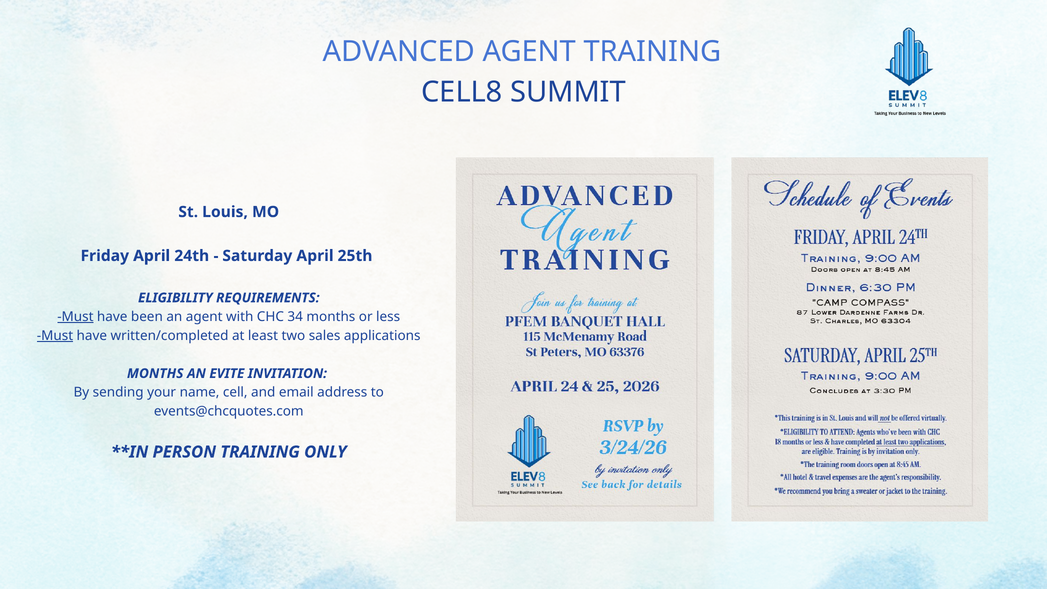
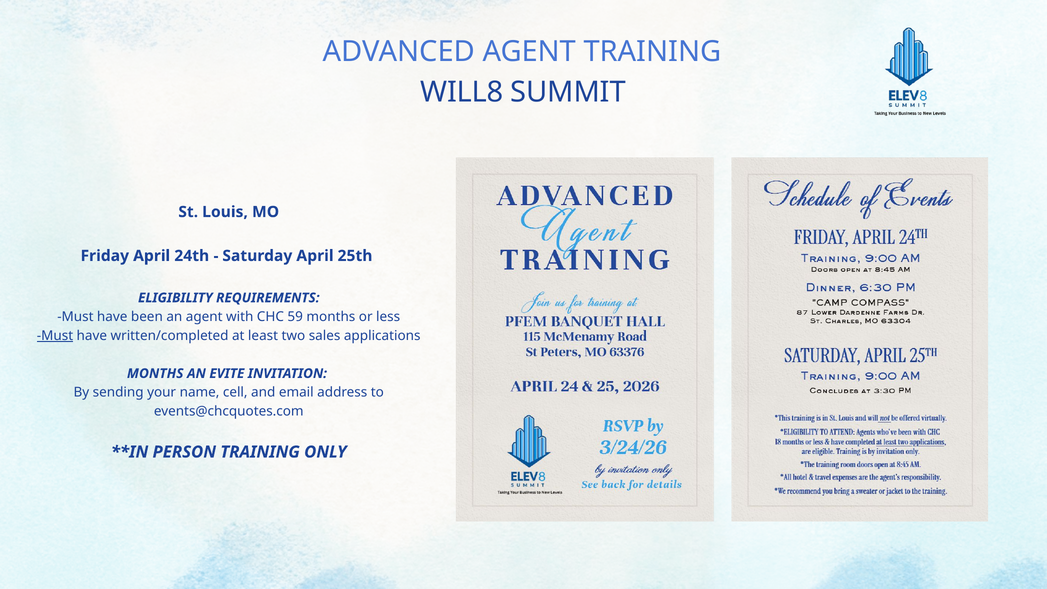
CELL8: CELL8 -> WILL8
Must at (75, 317) underline: present -> none
34: 34 -> 59
